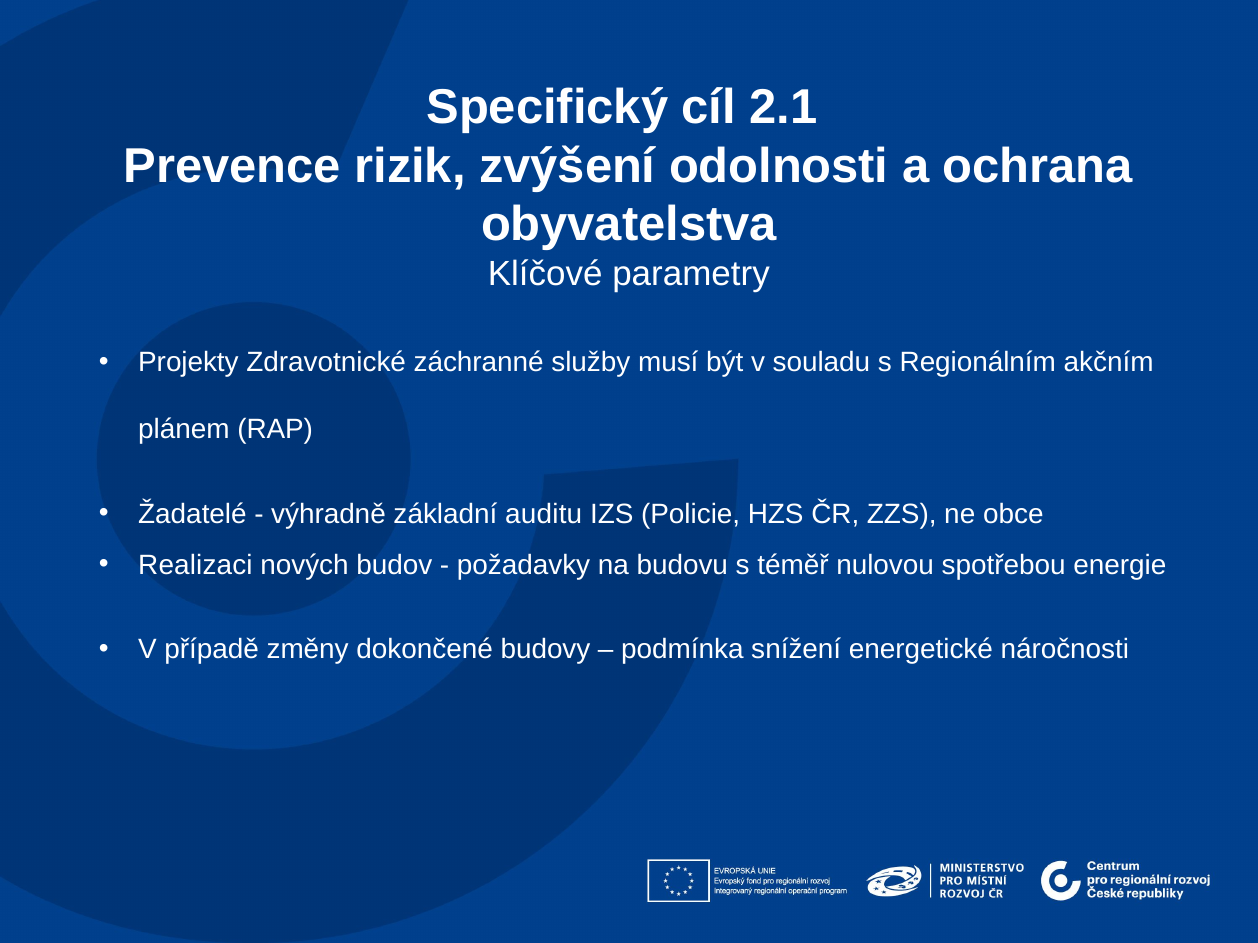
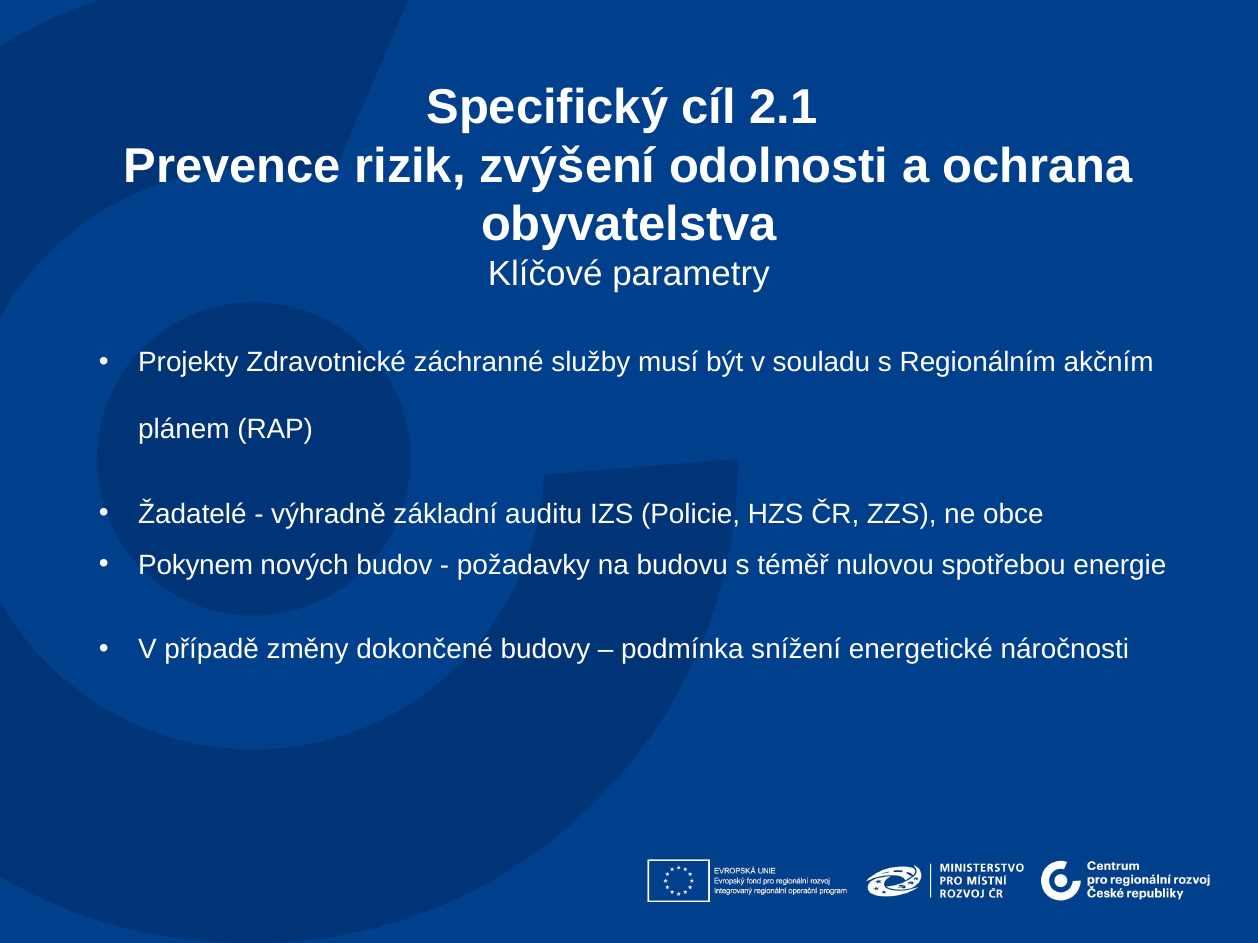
Realizaci: Realizaci -> Pokynem
